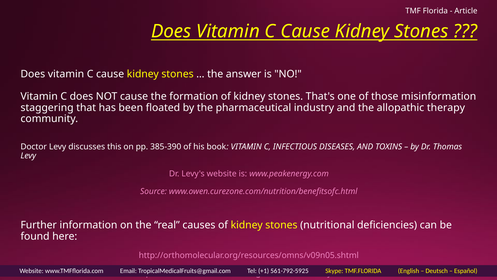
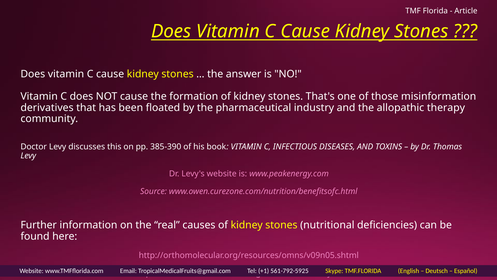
staggering: staggering -> derivatives
